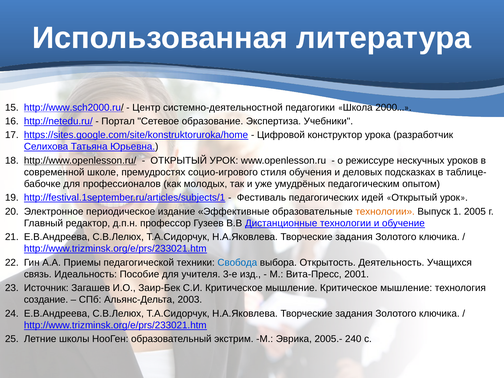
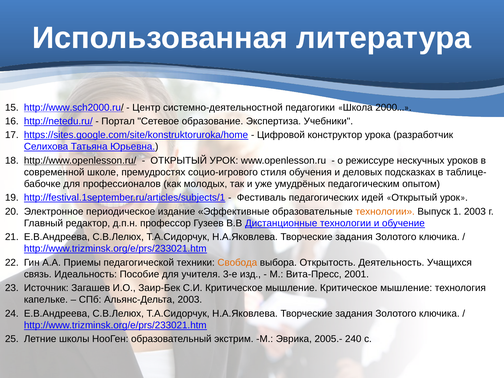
1 2005: 2005 -> 2003
Свобода colour: blue -> orange
создание: создание -> капельке
